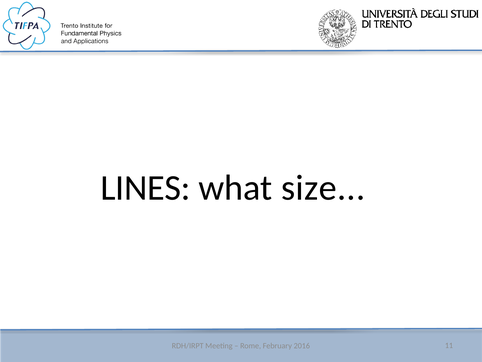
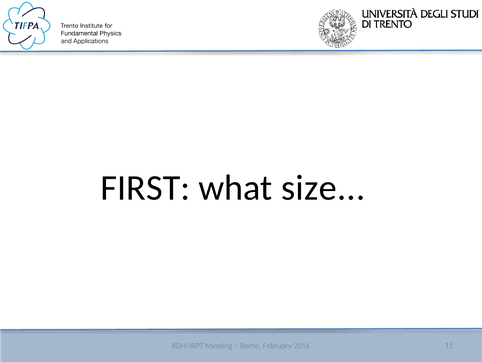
LINES: LINES -> FIRST
